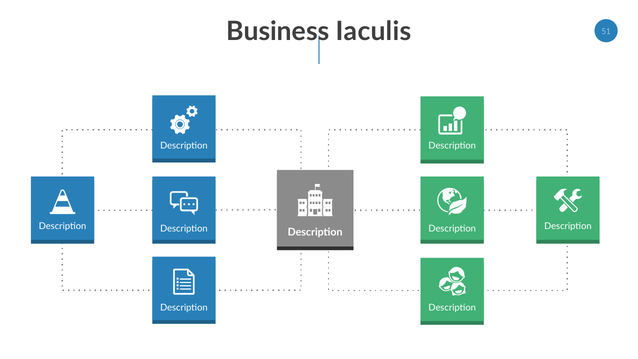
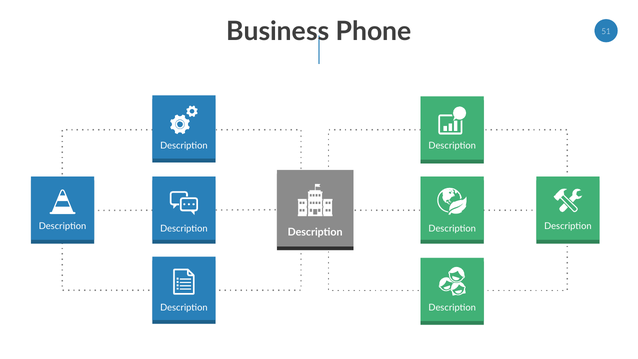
Iaculis: Iaculis -> Phone
